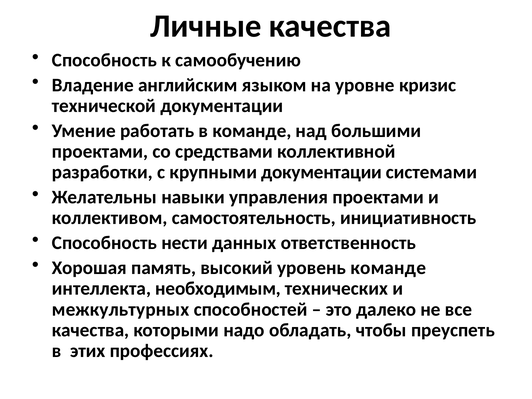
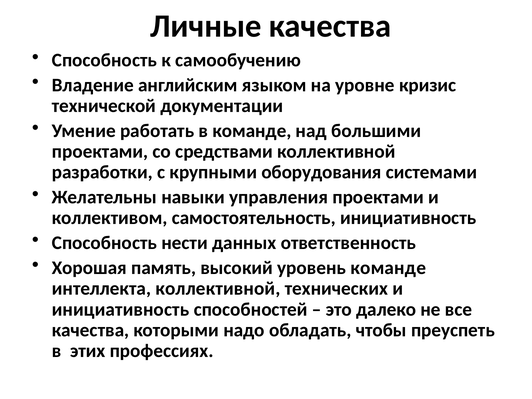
крупными документации: документации -> оборудования
интеллекта необходимым: необходимым -> коллективной
межкультурных at (121, 309): межкультурных -> инициативность
